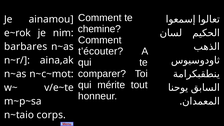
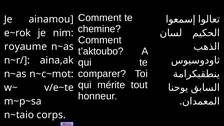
barbares: barbares -> royaume
t’écouter: t’écouter -> t’aktoubo
